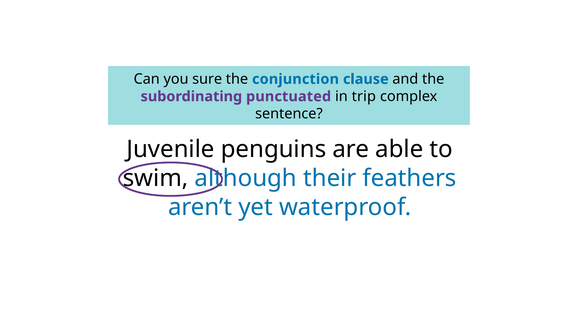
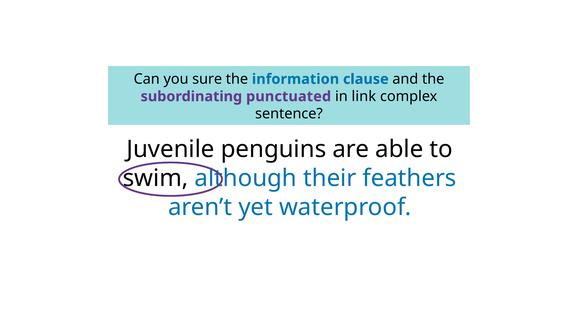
conjunction: conjunction -> information
trip: trip -> link
